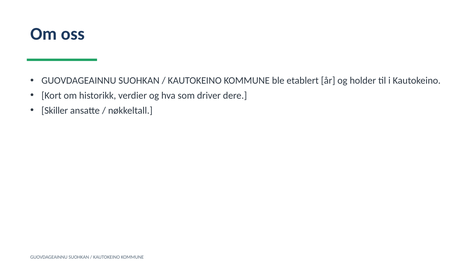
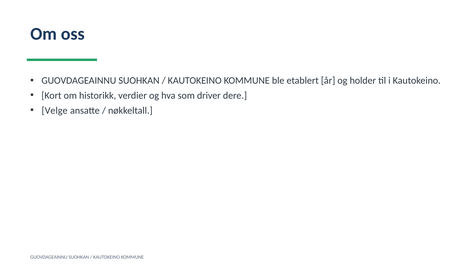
Skiller: Skiller -> Velge
